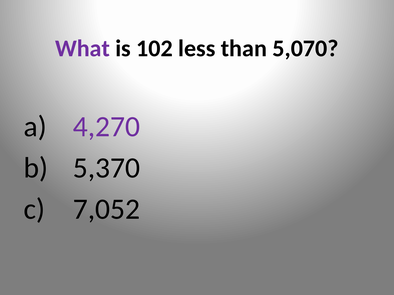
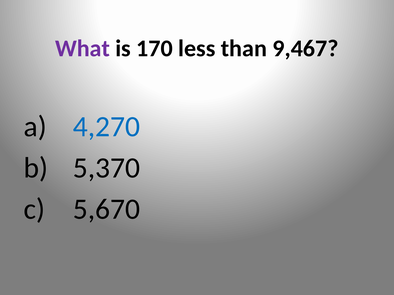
102: 102 -> 170
5,070: 5,070 -> 9,467
4,270 colour: purple -> blue
7,052: 7,052 -> 5,670
